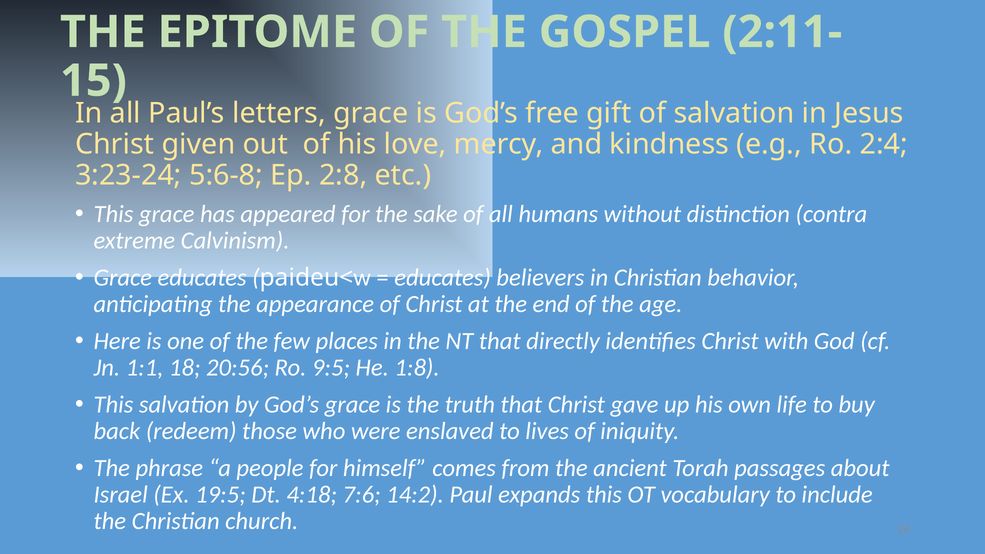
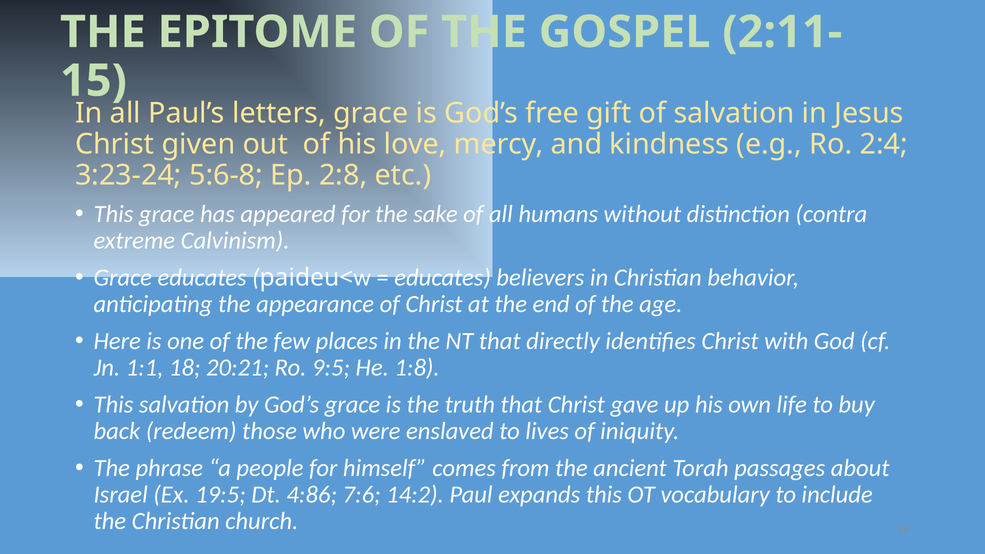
20:56: 20:56 -> 20:21
4:18: 4:18 -> 4:86
